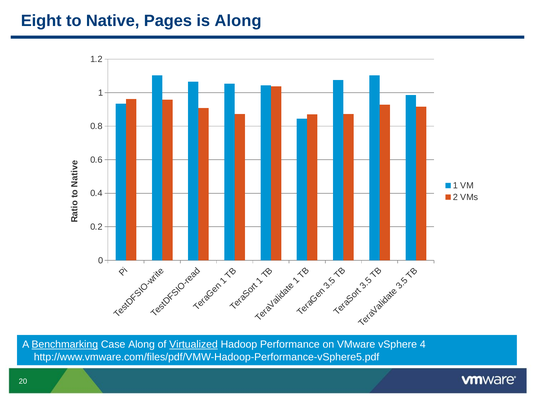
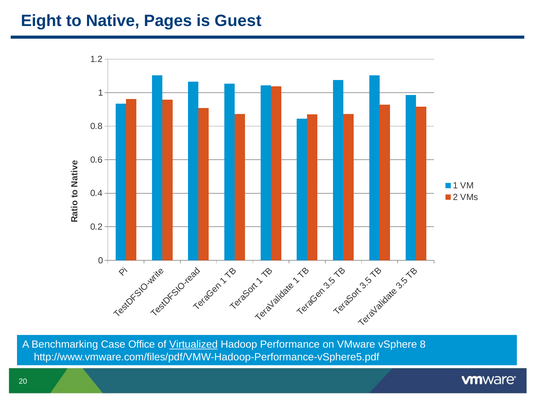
is Along: Along -> Guest
Benchmarking underline: present -> none
Case Along: Along -> Office
4: 4 -> 8
